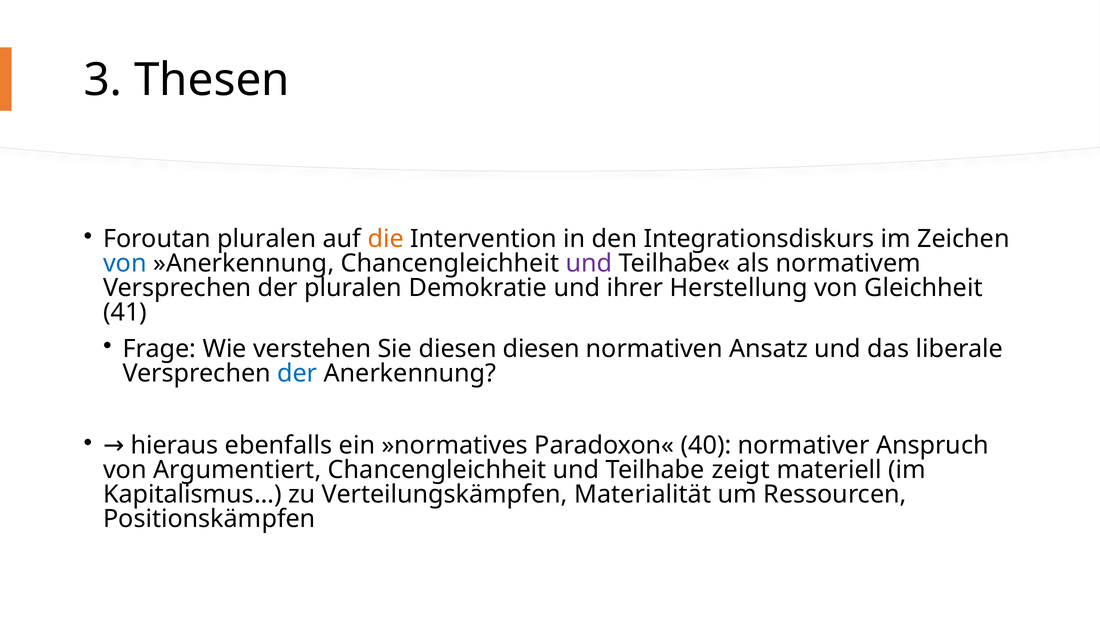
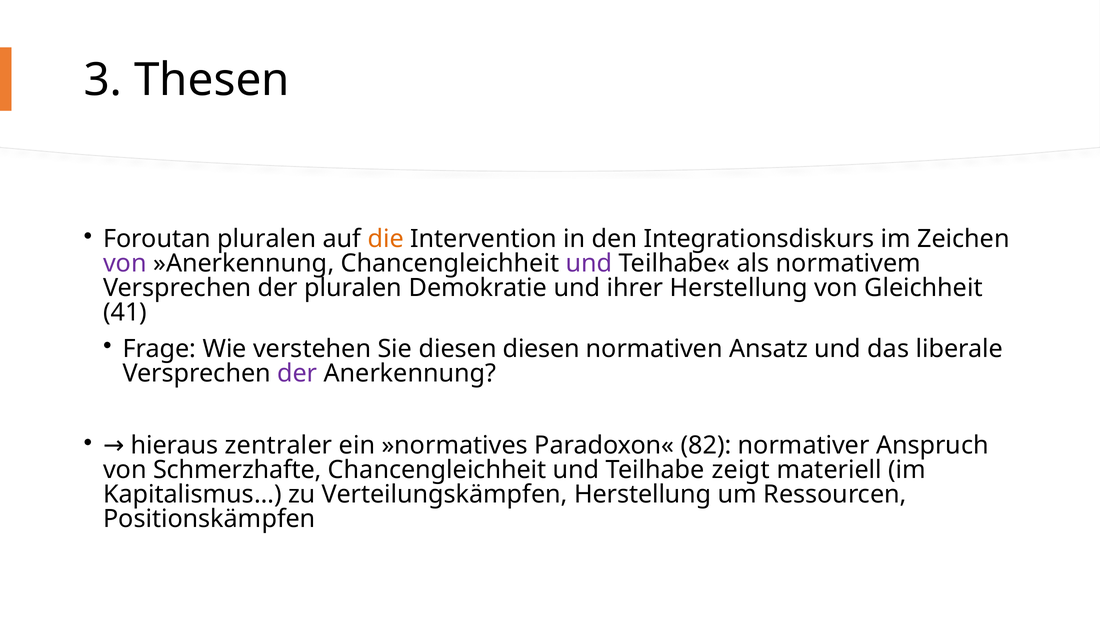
von at (125, 263) colour: blue -> purple
der at (297, 373) colour: blue -> purple
ebenfalls: ebenfalls -> zentraler
40: 40 -> 82
Argumentiert: Argumentiert -> Schmerzhafte
Verteilungskämpfen Materialität: Materialität -> Herstellung
